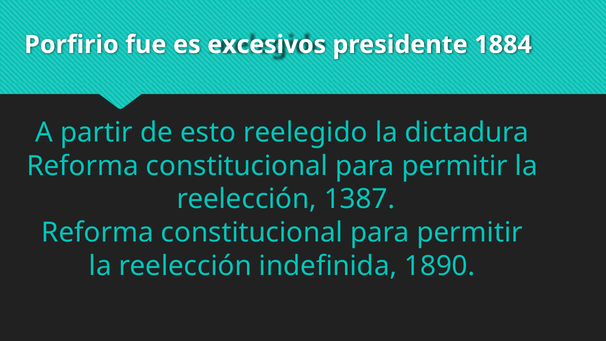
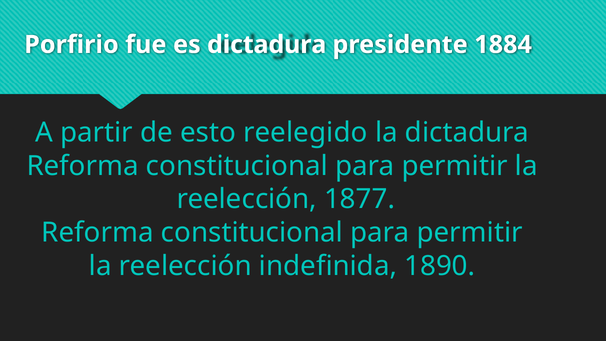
es excesivos: excesivos -> dictadura
1387: 1387 -> 1877
